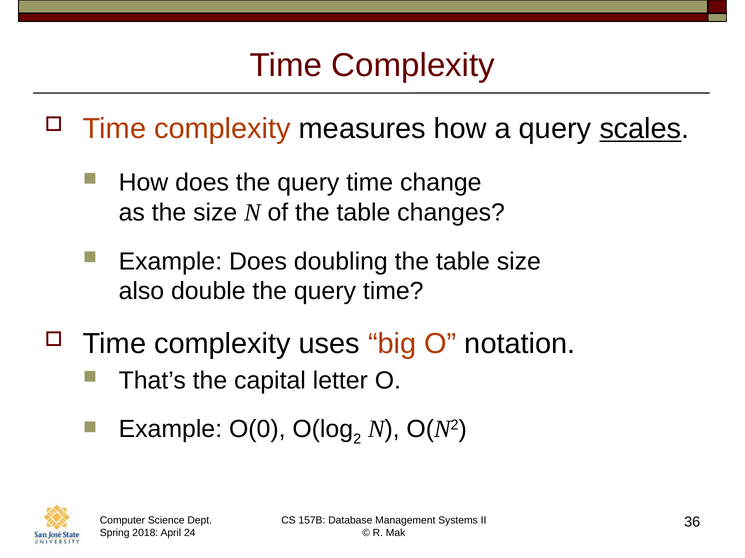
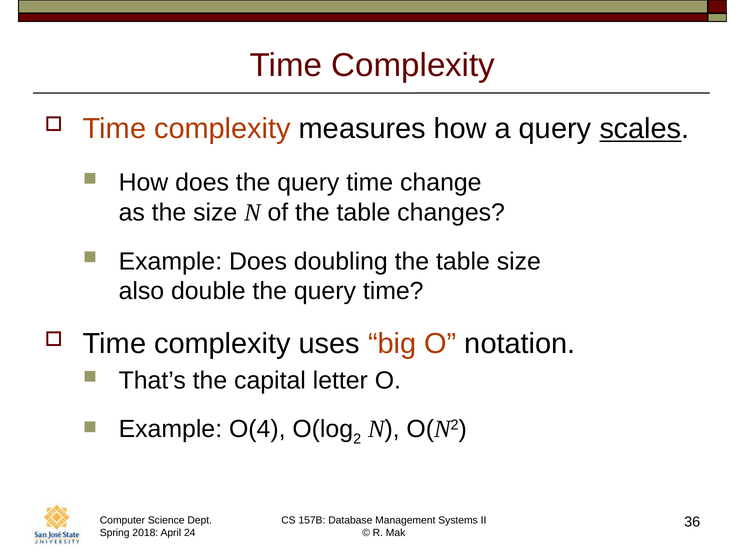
O(0: O(0 -> O(4
